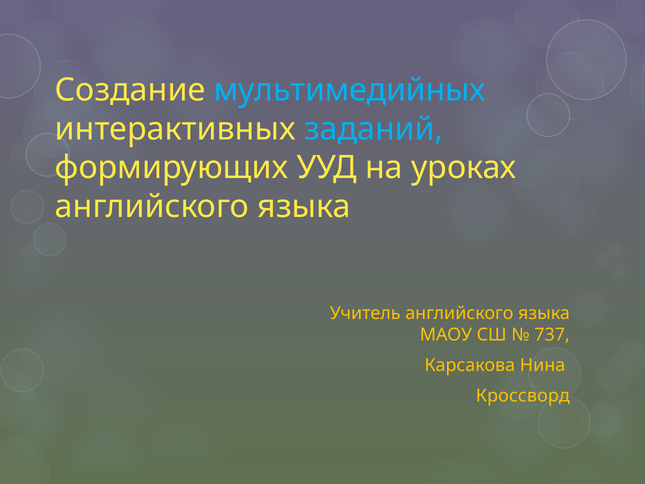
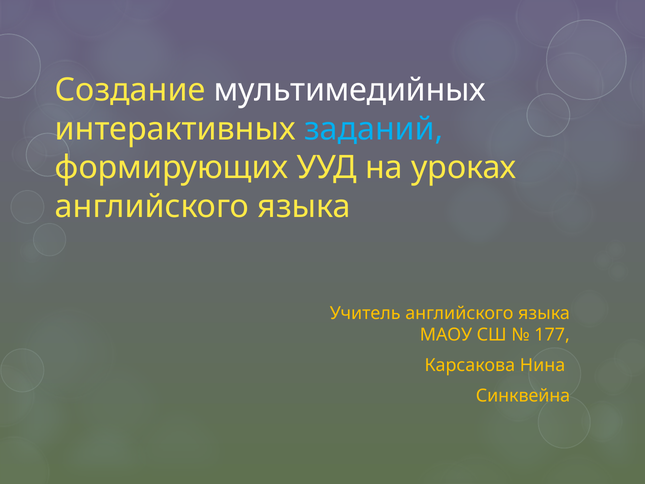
мультимедийных colour: light blue -> white
737: 737 -> 177
Кроссворд: Кроссворд -> Синквейна
